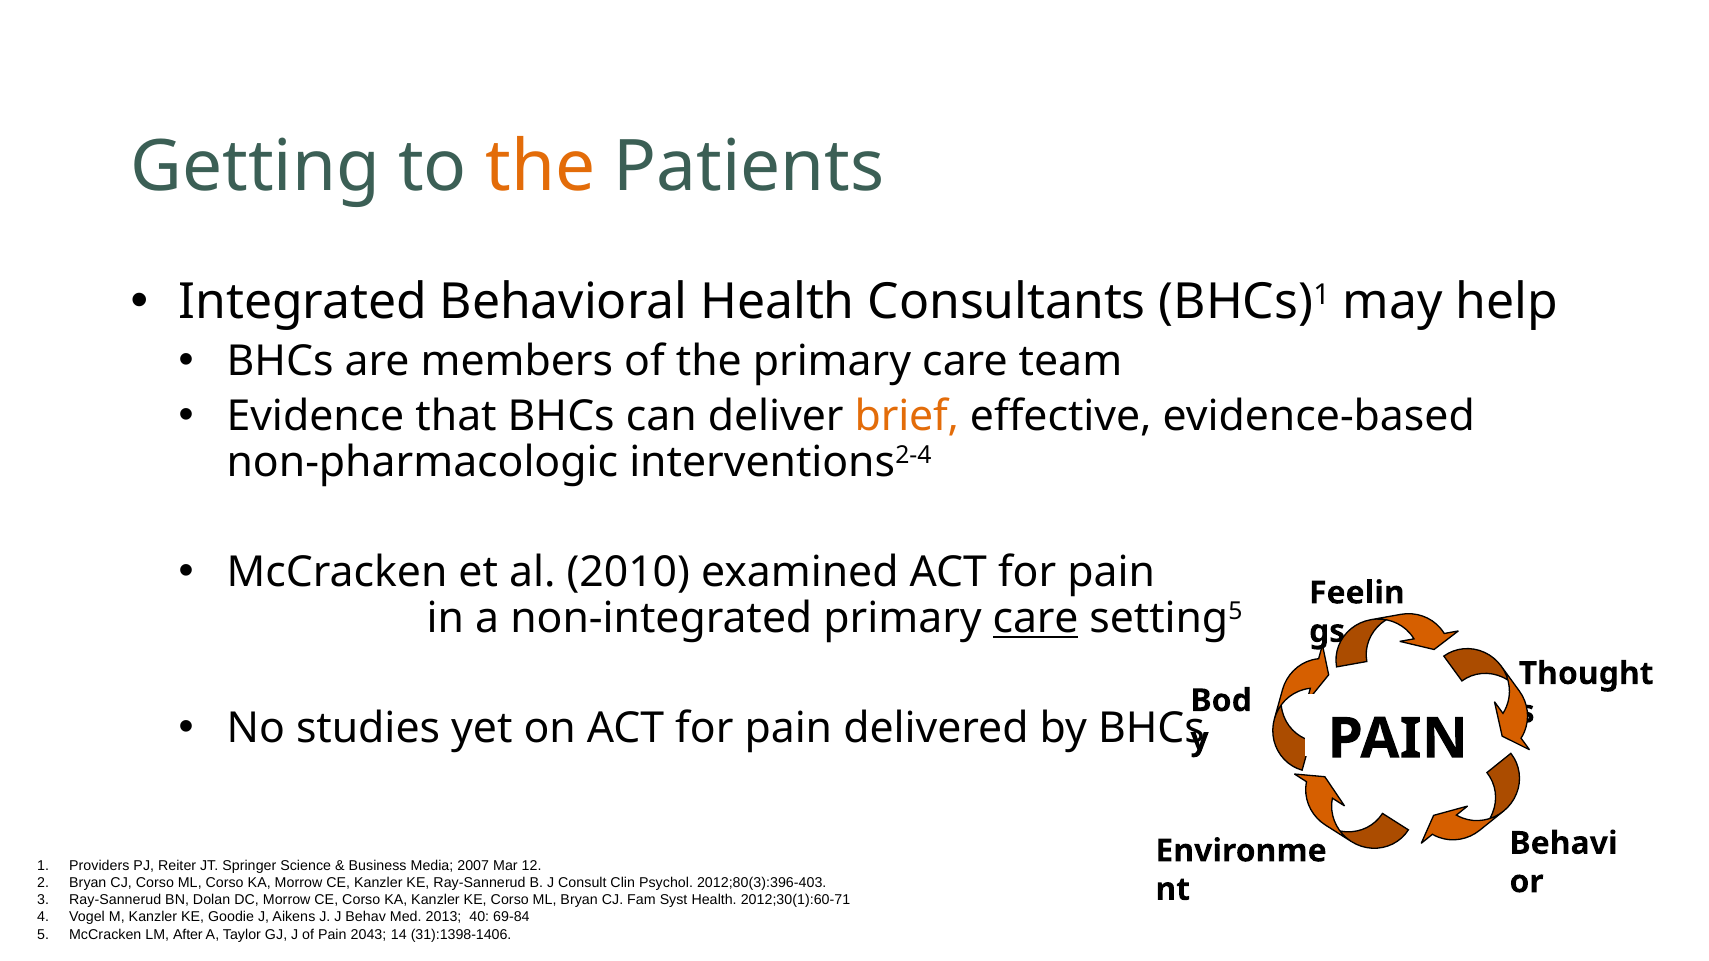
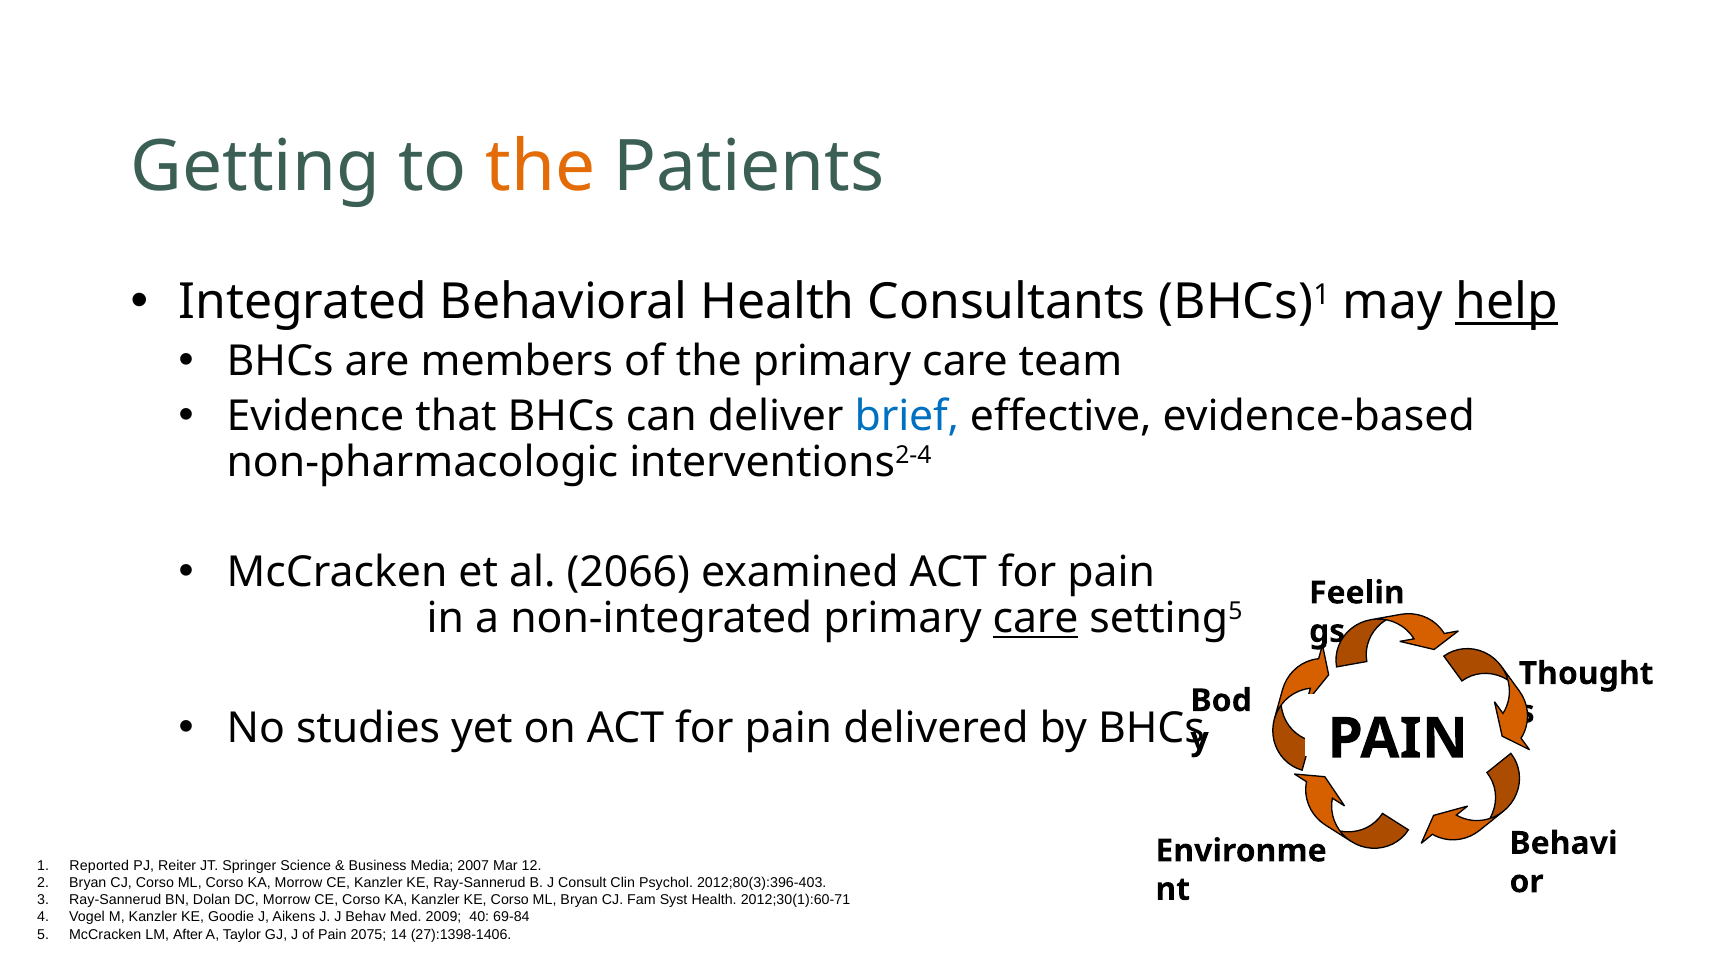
help underline: none -> present
brief colour: orange -> blue
2010: 2010 -> 2066
Providers: Providers -> Reported
2013: 2013 -> 2009
2043: 2043 -> 2075
31):1398-1406: 31):1398-1406 -> 27):1398-1406
